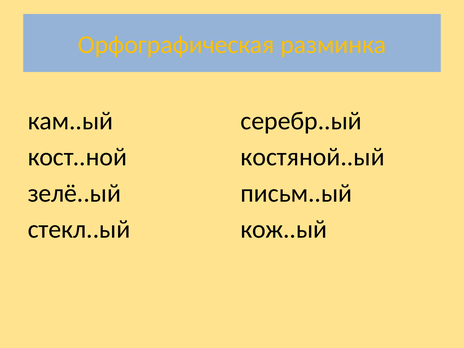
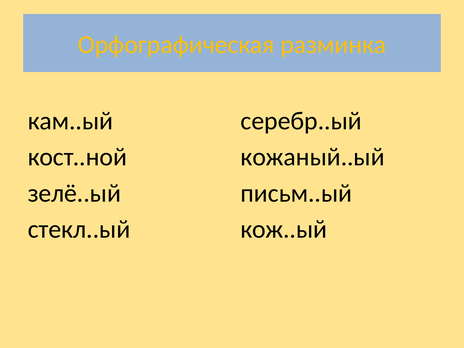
костяной..ый: костяной..ый -> кожаный..ый
